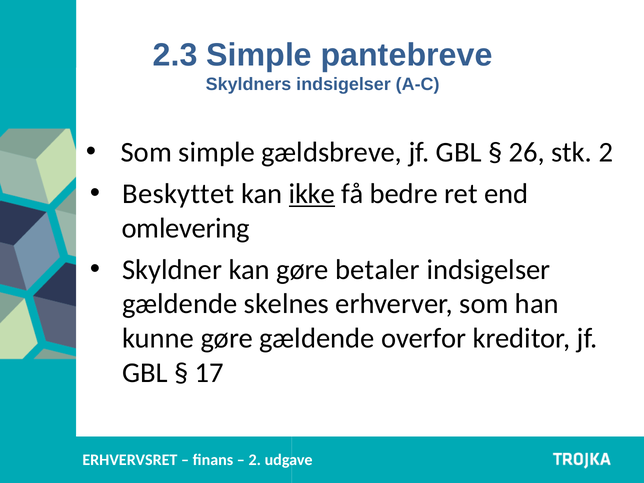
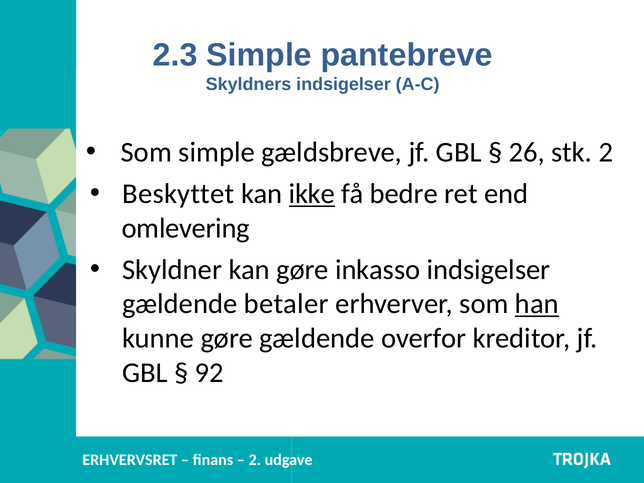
betaler: betaler -> inkasso
skelnes: skelnes -> betaler
han underline: none -> present
17: 17 -> 92
